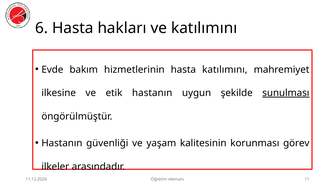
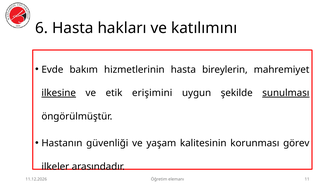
hasta katılımını: katılımını -> bireylerin
ilkesine underline: none -> present
etik hastanın: hastanın -> erişimini
